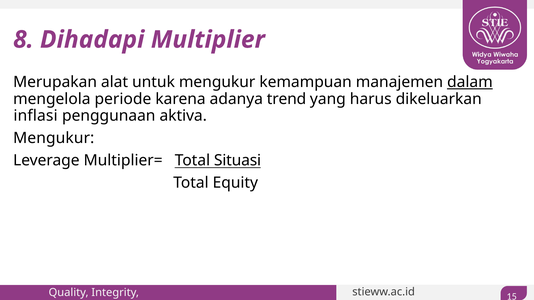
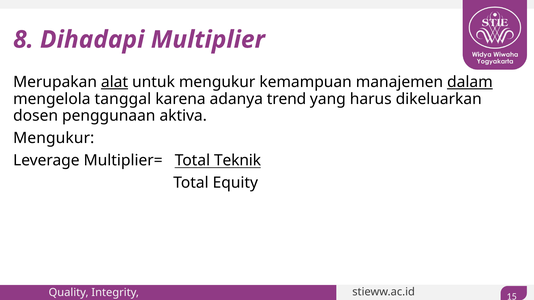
alat underline: none -> present
periode: periode -> tanggal
inflasi: inflasi -> dosen
Situasi: Situasi -> Teknik
